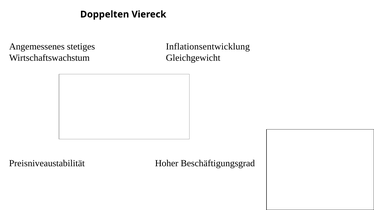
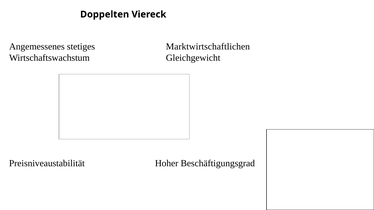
Inflationsentwicklung: Inflationsentwicklung -> Marktwirtschaftlichen
